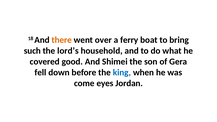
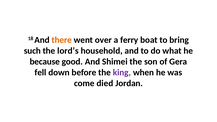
covered: covered -> because
king colour: blue -> purple
eyes: eyes -> died
